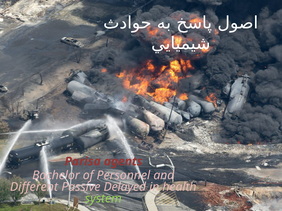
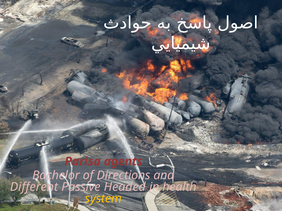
Personnel: Personnel -> Directions
Delayed: Delayed -> Headed
system colour: light green -> yellow
